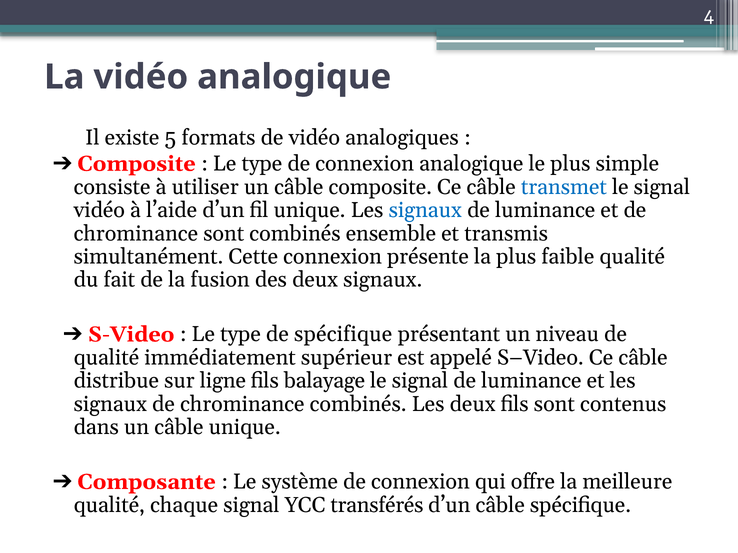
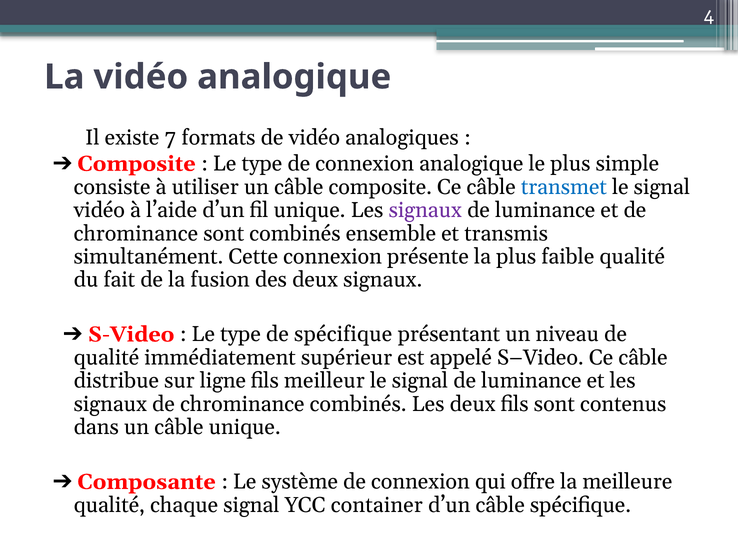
5: 5 -> 7
signaux at (425, 210) colour: blue -> purple
balayage: balayage -> meilleur
transférés: transférés -> container
